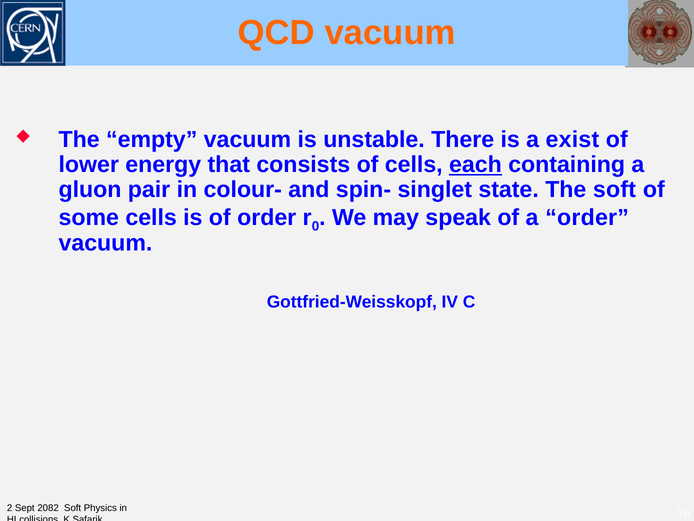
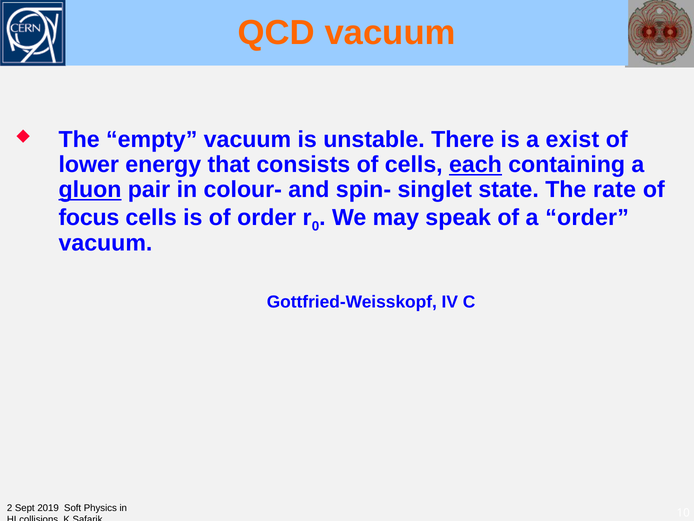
gluon underline: none -> present
The soft: soft -> rate
some: some -> focus
2082: 2082 -> 2019
